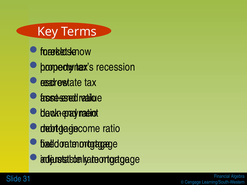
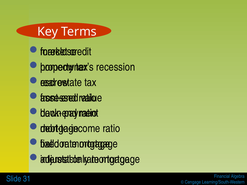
know: know -> credit
